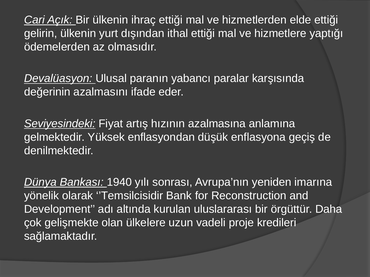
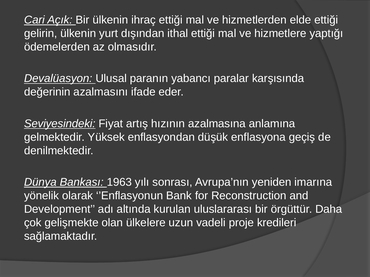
1940: 1940 -> 1963
’Temsilcisidir: ’Temsilcisidir -> ’Enflasyonun
